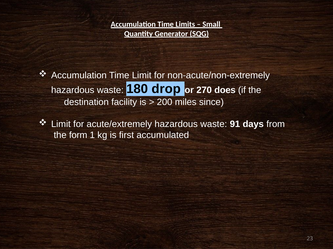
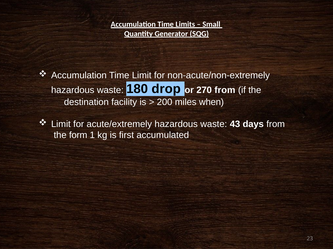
270 does: does -> from
since: since -> when
91: 91 -> 43
